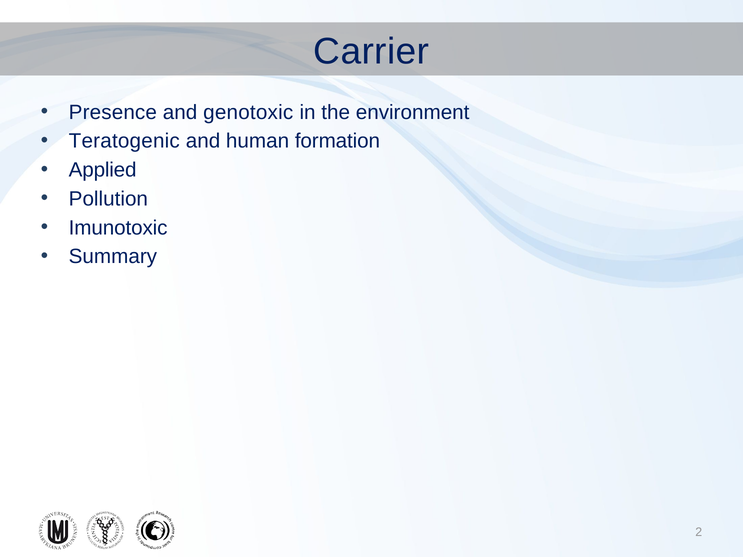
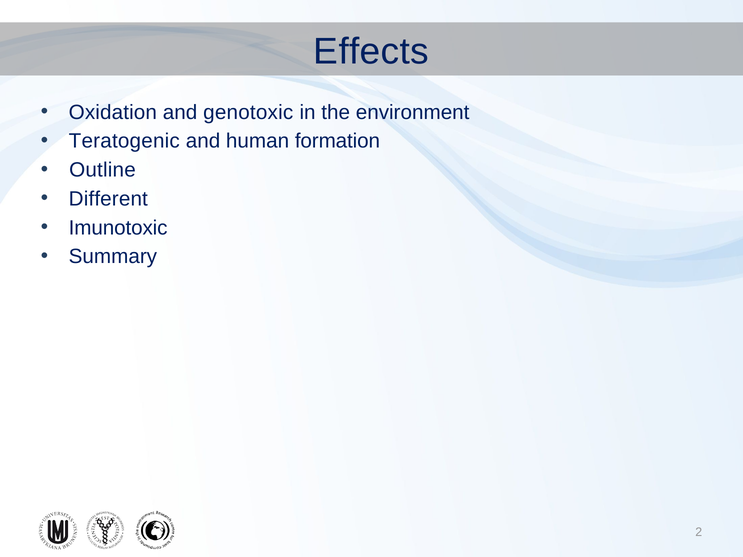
Carrier: Carrier -> Effects
Presence: Presence -> Oxidation
Applied: Applied -> Outline
Pollution: Pollution -> Different
